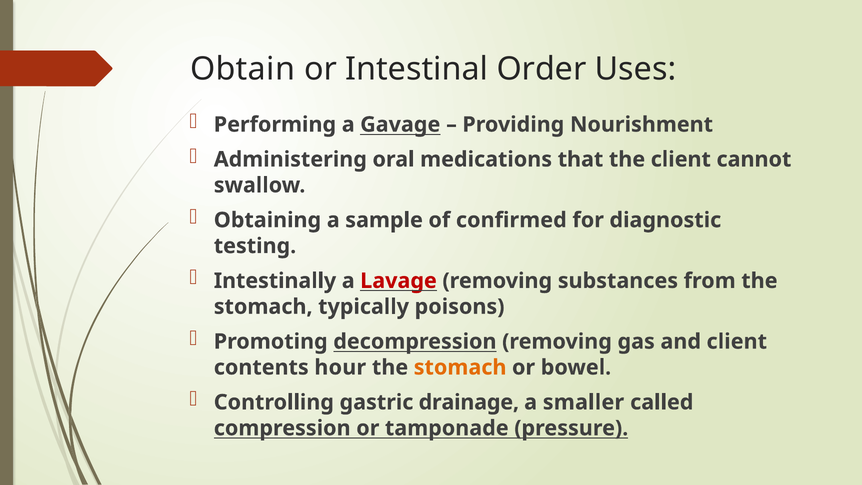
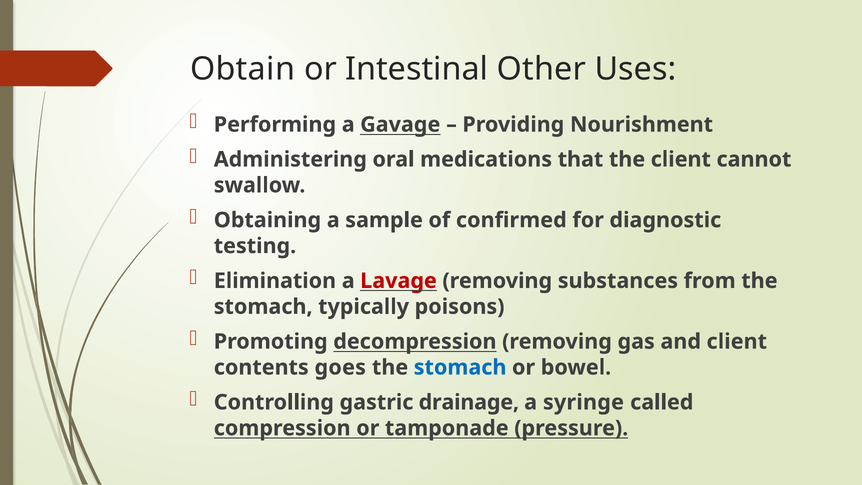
Order: Order -> Other
Intestinally: Intestinally -> Elimination
hour: hour -> goes
stomach at (460, 367) colour: orange -> blue
smaller: smaller -> syringe
